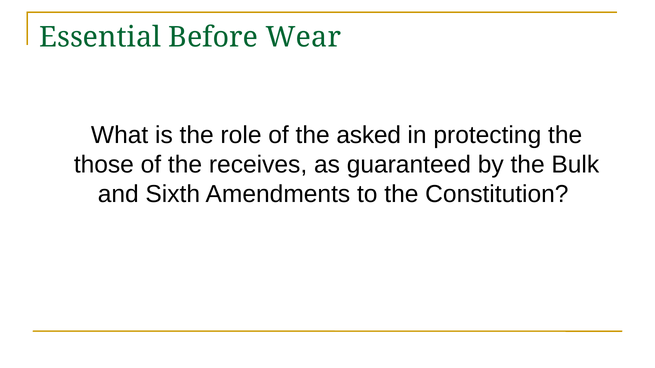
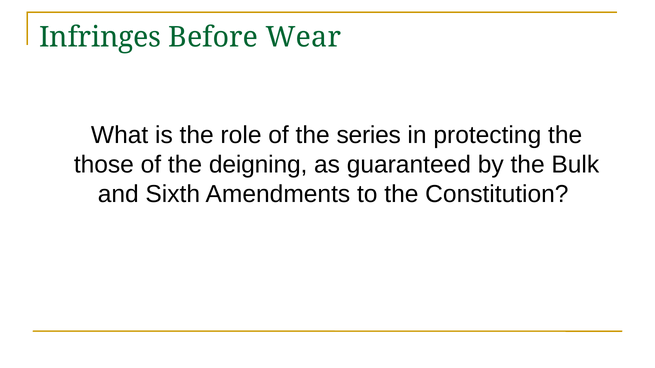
Essential: Essential -> Infringes
asked: asked -> series
receives: receives -> deigning
